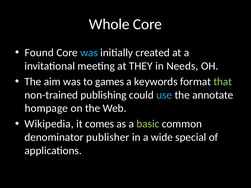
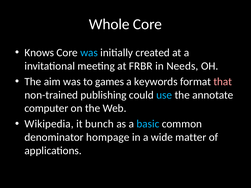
Found: Found -> Knows
THEY: THEY -> FRBR
that colour: light green -> pink
hompage: hompage -> computer
comes: comes -> bunch
basic colour: light green -> light blue
publisher: publisher -> hompage
special: special -> matter
